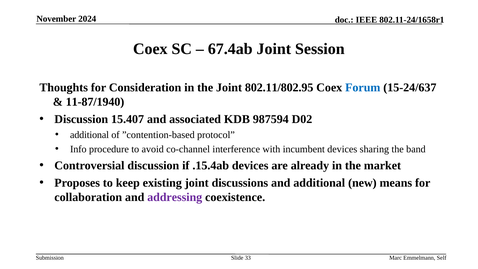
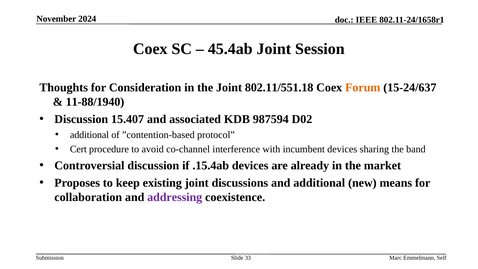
67.4ab: 67.4ab -> 45.4ab
802.11/802.95: 802.11/802.95 -> 802.11/551.18
Forum colour: blue -> orange
11-87/1940: 11-87/1940 -> 11-88/1940
Info: Info -> Cert
